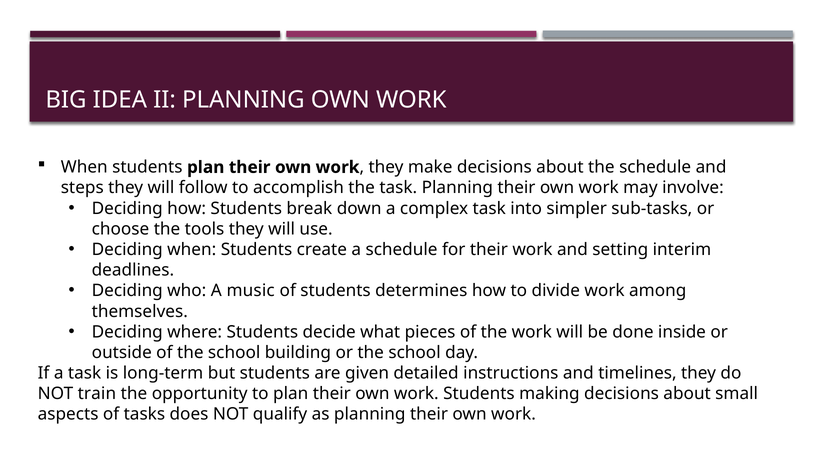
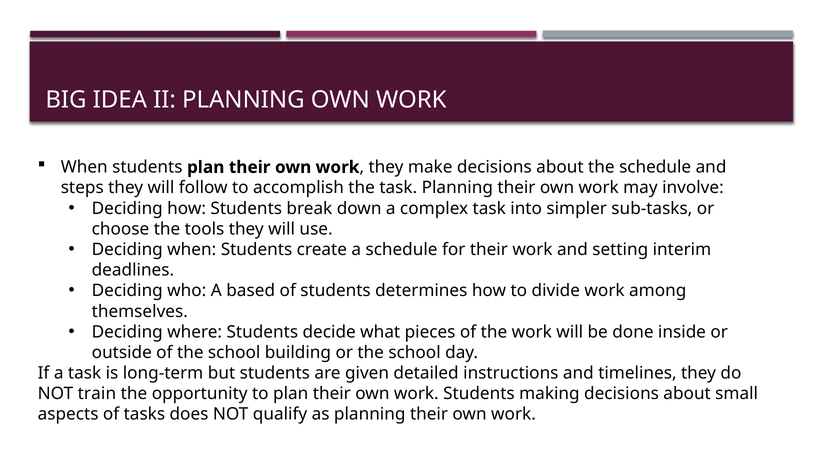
music: music -> based
